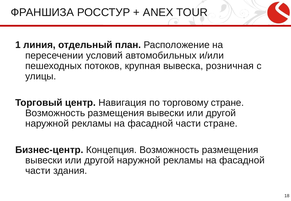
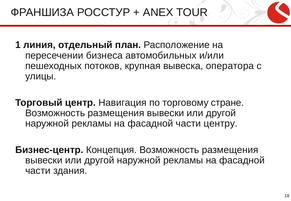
условий: условий -> бизнеса
розничная: розничная -> оператора
части стране: стране -> центру
